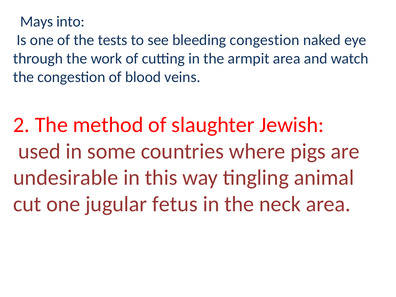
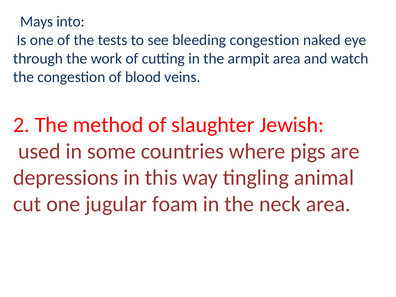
undesirable: undesirable -> depressions
fetus: fetus -> foam
